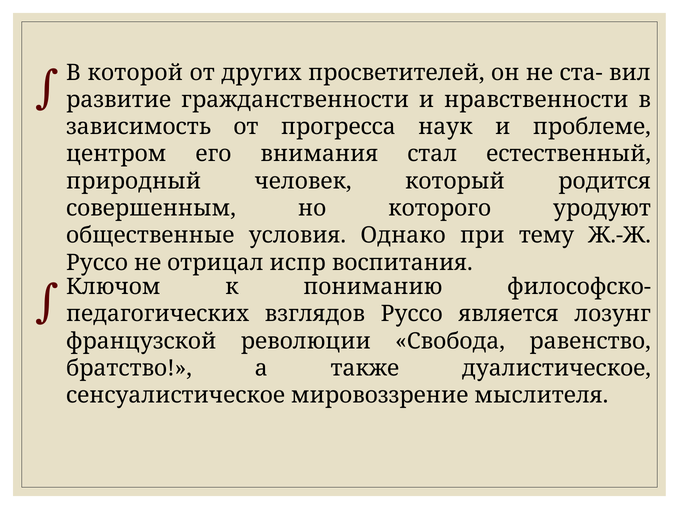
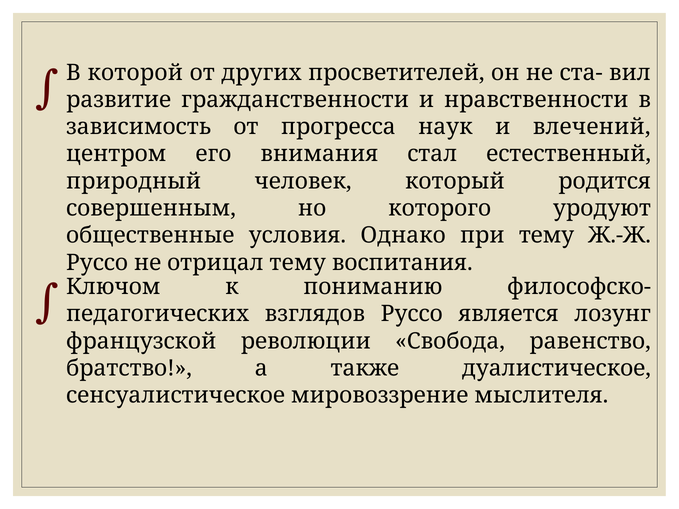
проблеме: проблеме -> влечений
отрицал испр: испр -> тему
